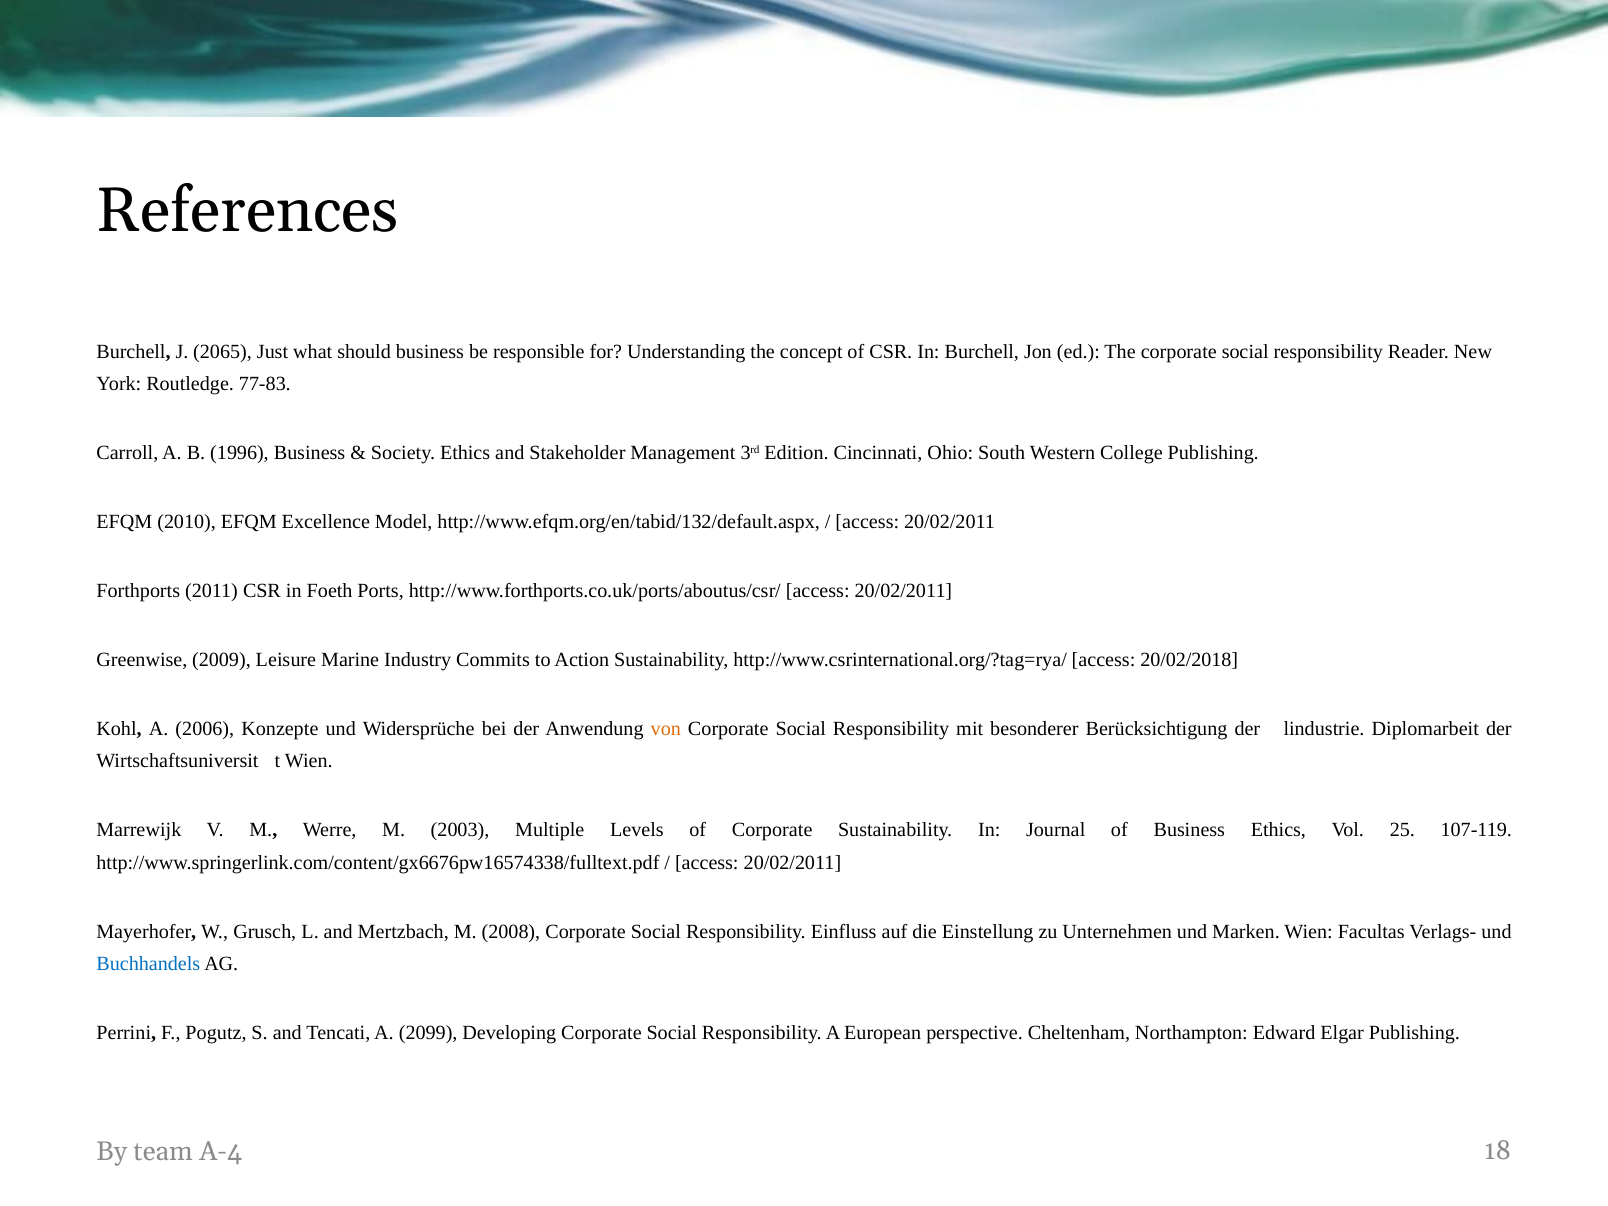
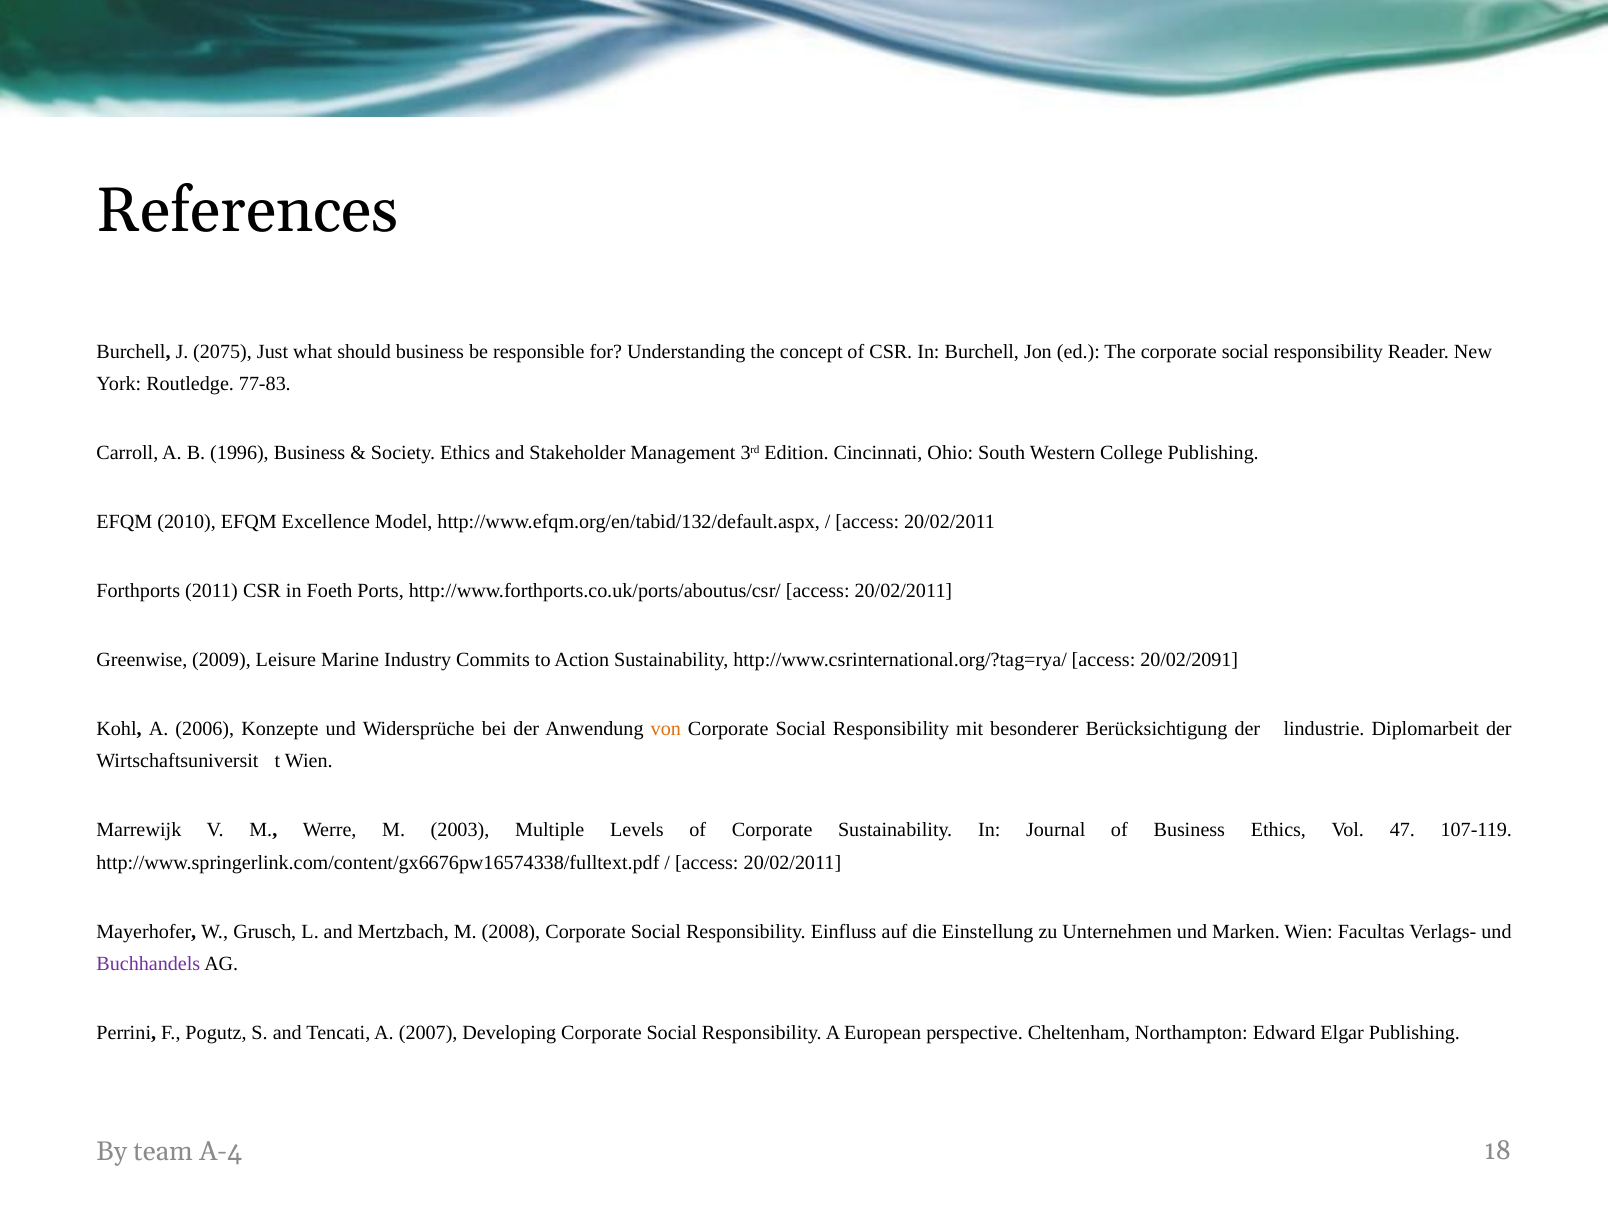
2065: 2065 -> 2075
20/02/2018: 20/02/2018 -> 20/02/2091
25: 25 -> 47
Buchhandels colour: blue -> purple
2099: 2099 -> 2007
